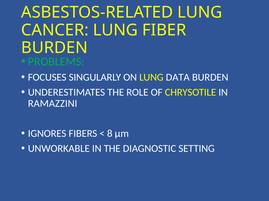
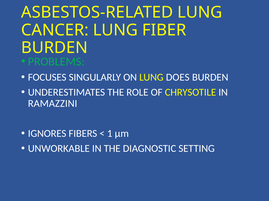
DATA: DATA -> DOES
8: 8 -> 1
